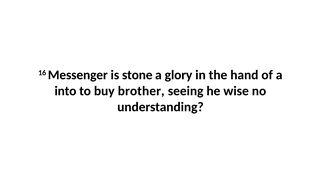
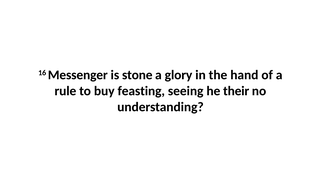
into: into -> rule
brother: brother -> feasting
wise: wise -> their
